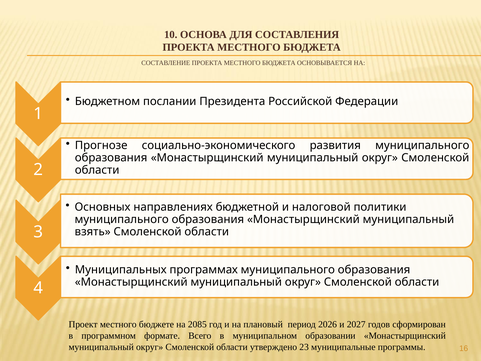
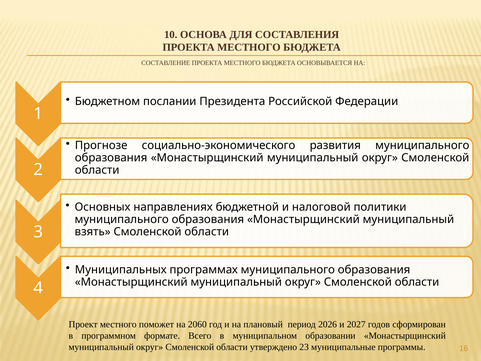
бюджете: бюджете -> поможет
2085: 2085 -> 2060
